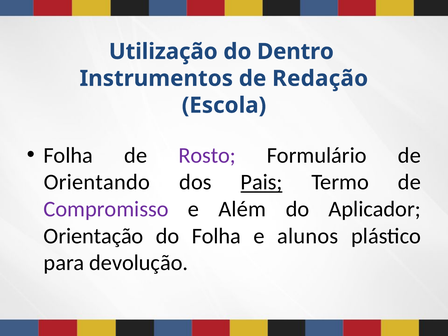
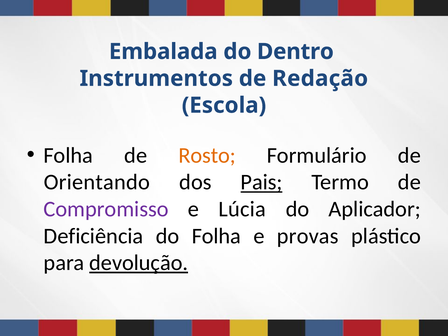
Utilização: Utilização -> Embalada
Rosto colour: purple -> orange
Além: Além -> Lúcia
Orientação: Orientação -> Deficiência
alunos: alunos -> provas
devolução underline: none -> present
